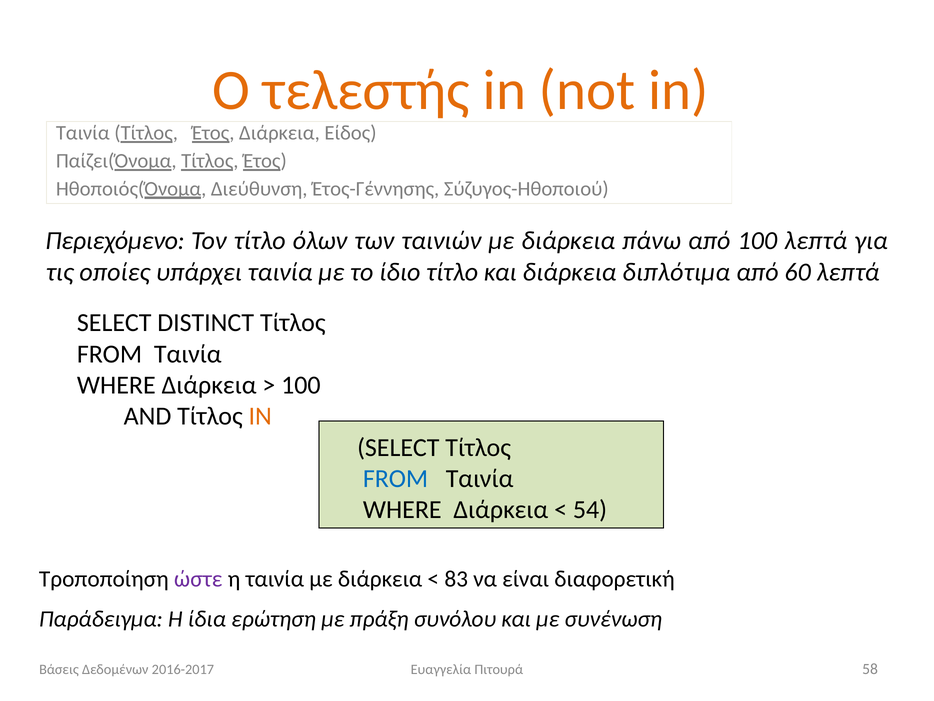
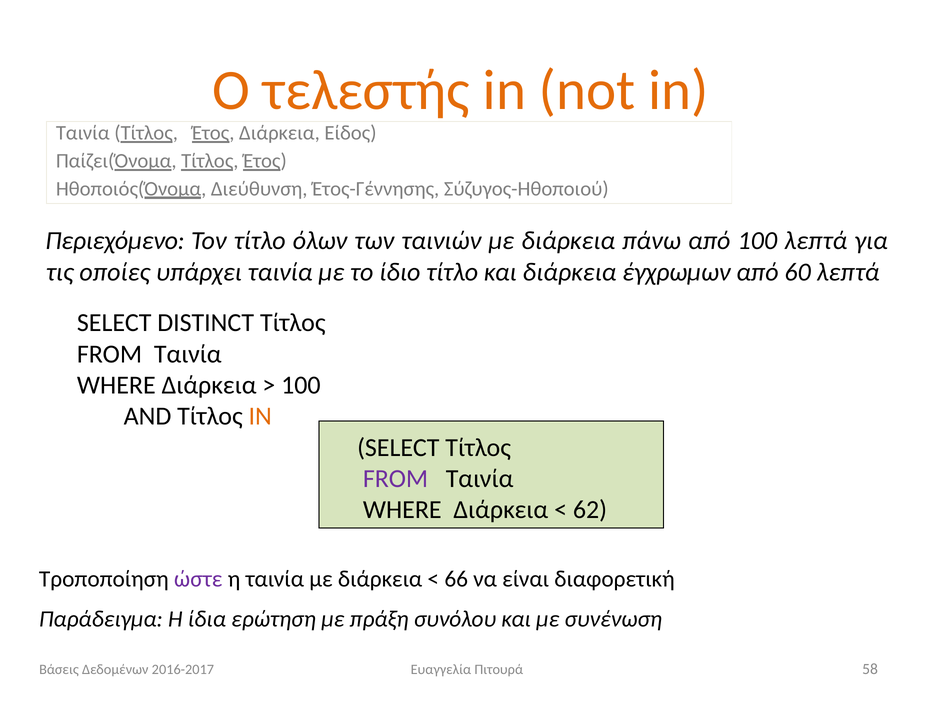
διπλότιμα: διπλότιμα -> έγχρωμων
FROM at (396, 478) colour: blue -> purple
54: 54 -> 62
83: 83 -> 66
